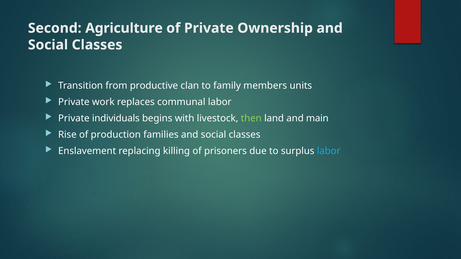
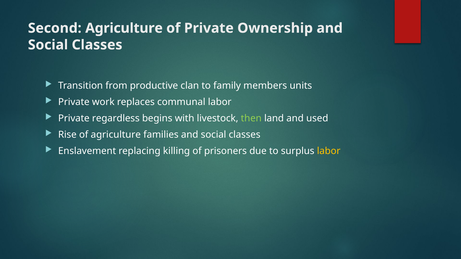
individuals: individuals -> regardless
main: main -> used
of production: production -> agriculture
labor at (329, 151) colour: light blue -> yellow
